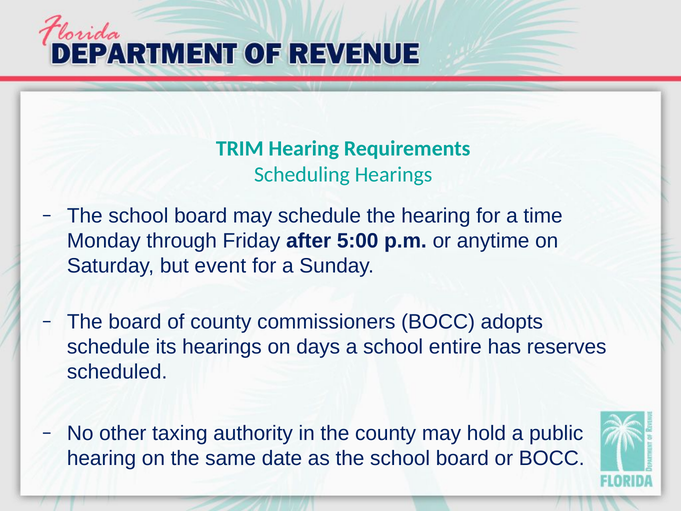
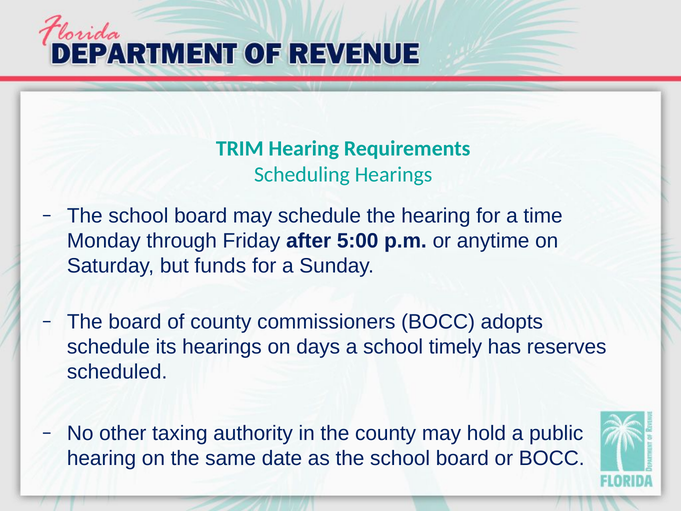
event: event -> funds
entire: entire -> timely
